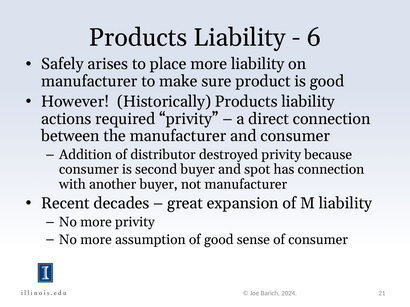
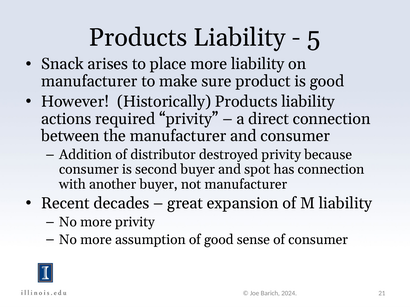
6: 6 -> 5
Safely: Safely -> Snack
